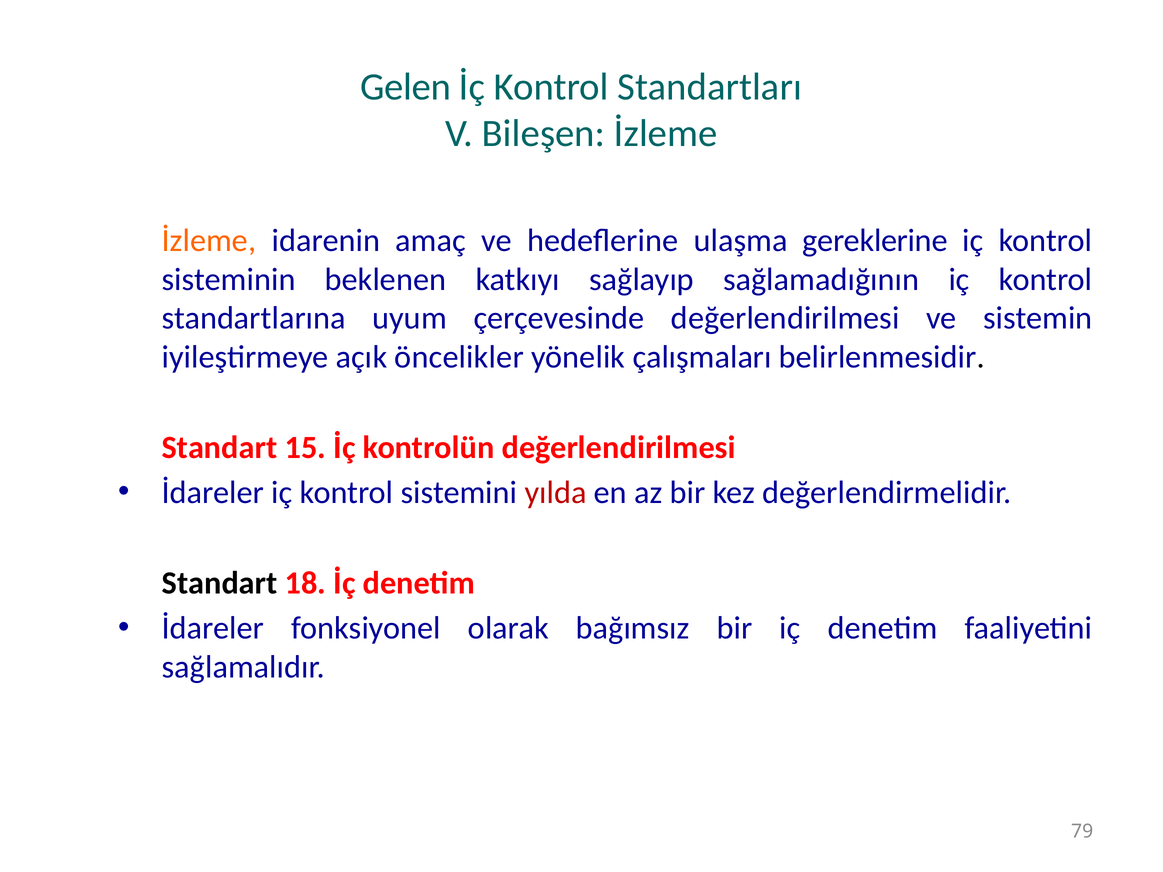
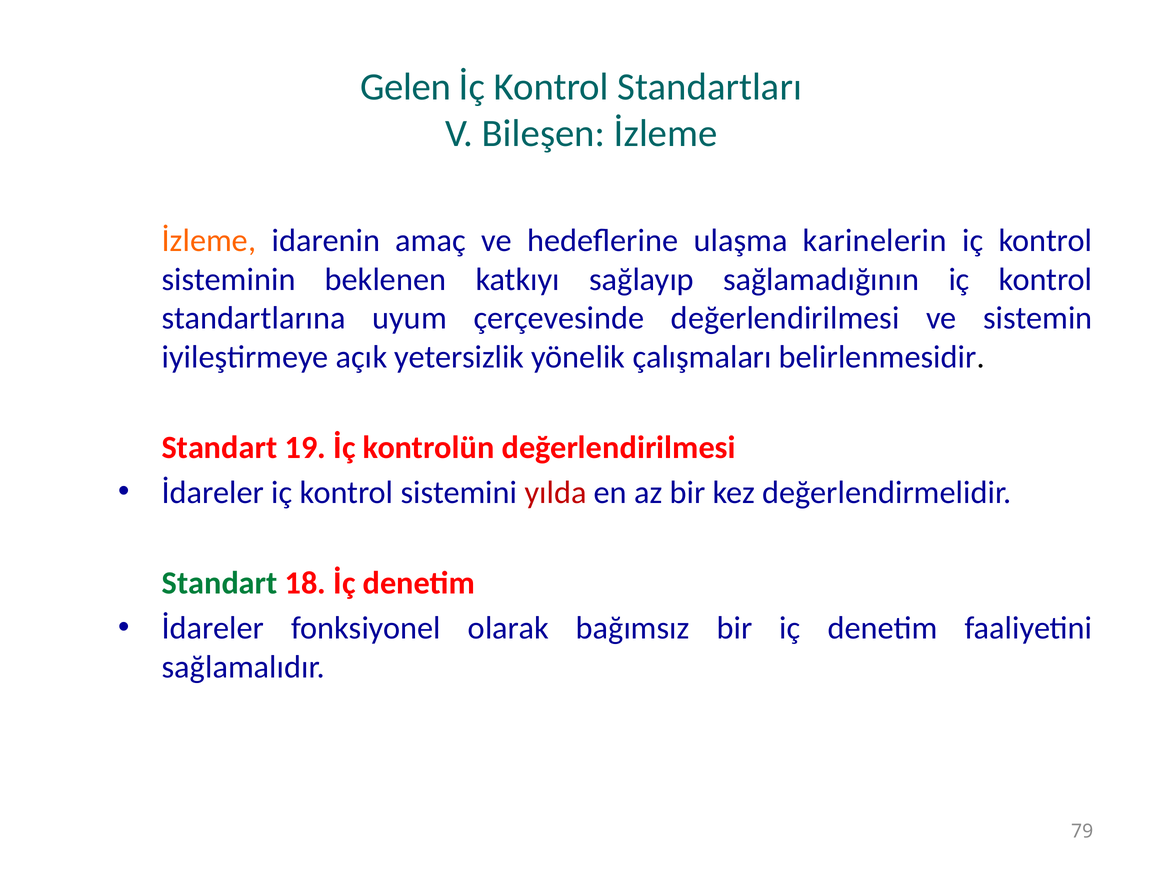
gereklerine: gereklerine -> karinelerin
öncelikler: öncelikler -> yetersizlik
15: 15 -> 19
Standart at (220, 583) colour: black -> green
